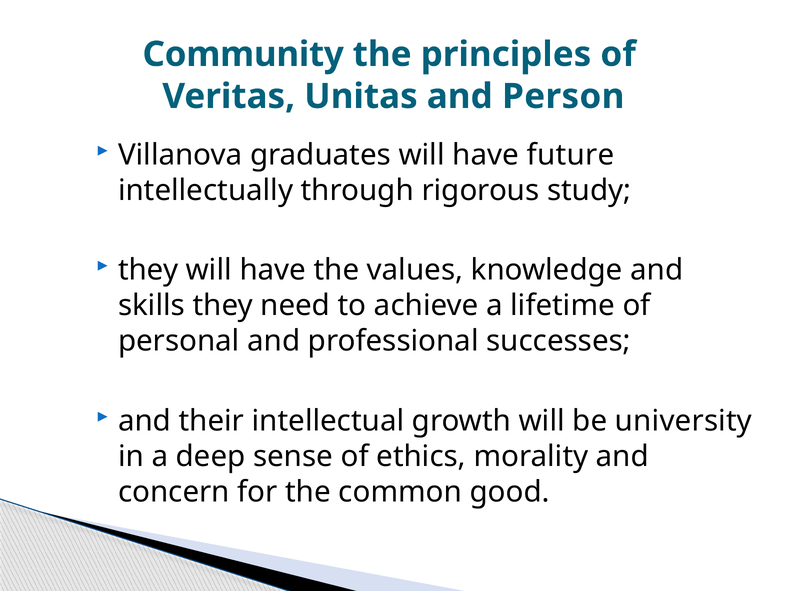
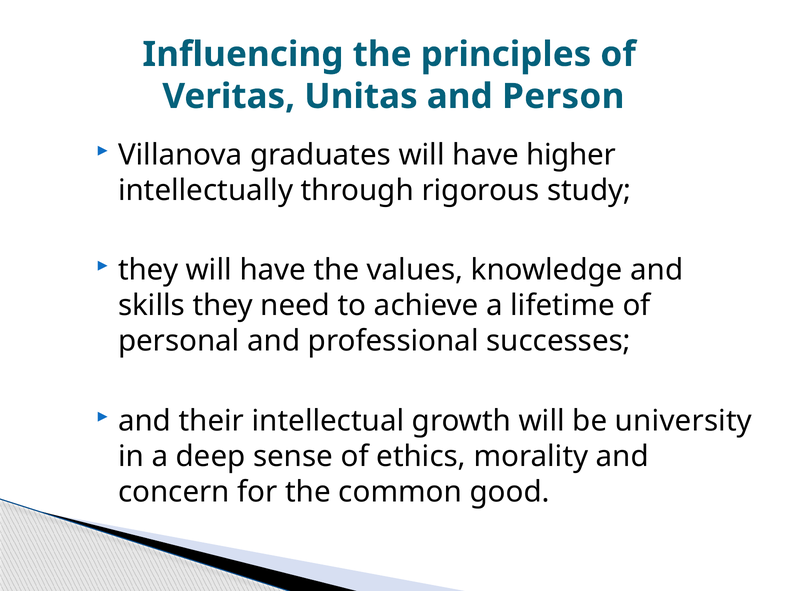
Community: Community -> Influencing
future: future -> higher
